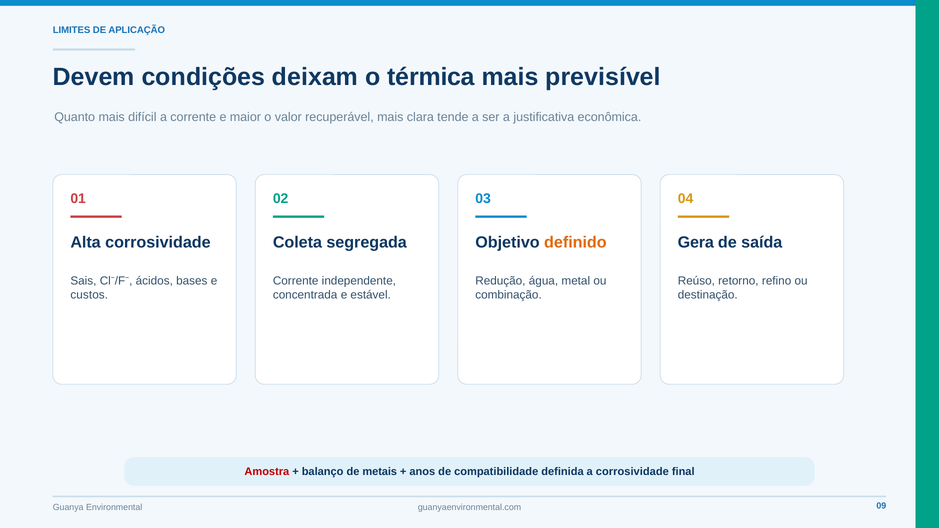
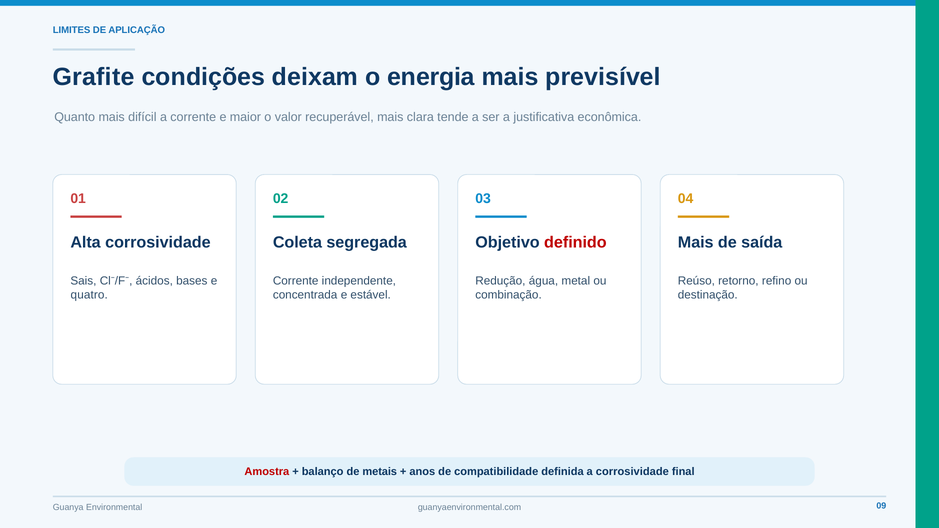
Devem: Devem -> Grafite
térmica: térmica -> energia
definido colour: orange -> red
Gera at (696, 243): Gera -> Mais
custos: custos -> quatro
